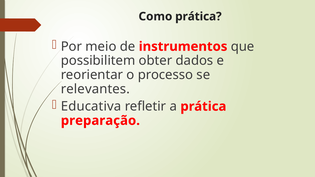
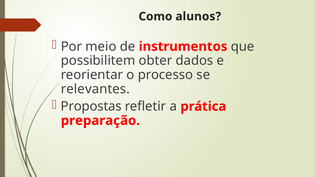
Como prática: prática -> alunos
Educativa: Educativa -> Propostas
